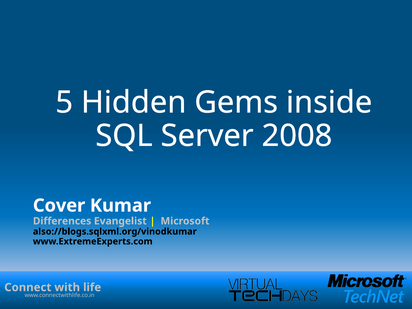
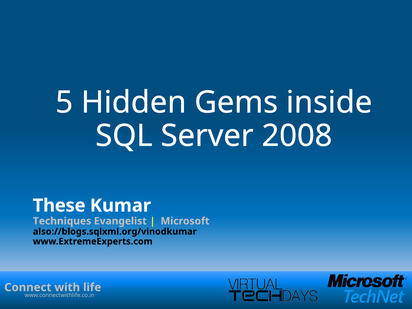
Cover: Cover -> These
Differences: Differences -> Techniques
